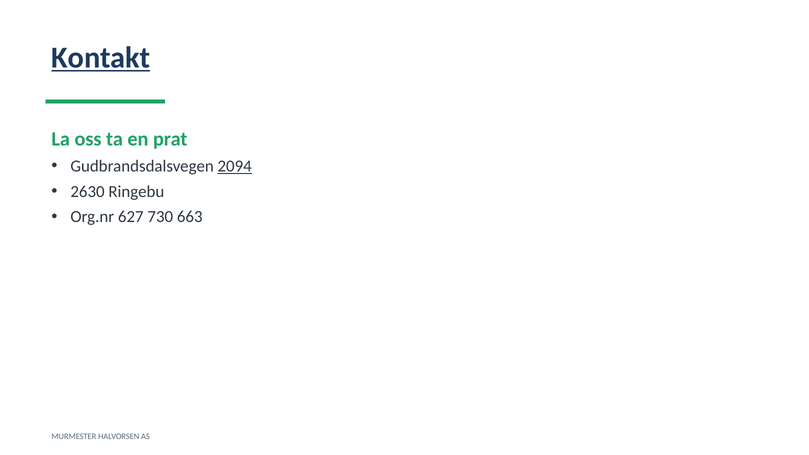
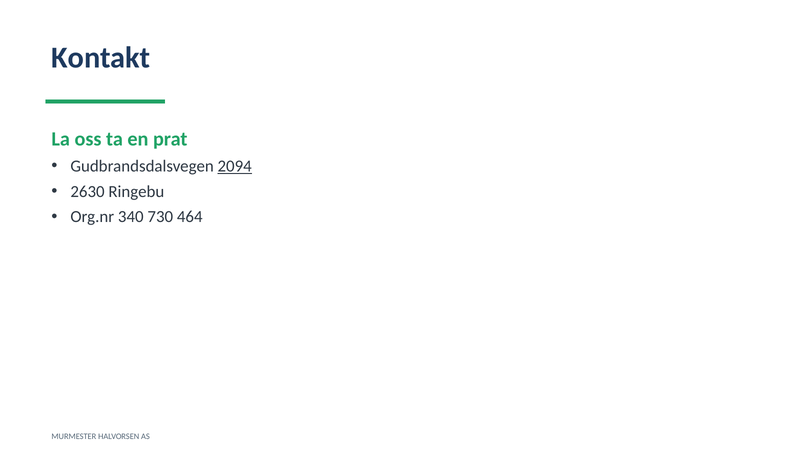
Kontakt underline: present -> none
627: 627 -> 340
663: 663 -> 464
